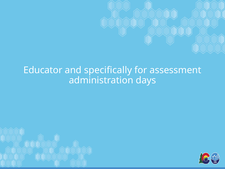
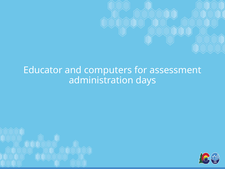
specifically: specifically -> computers
